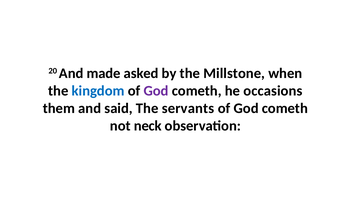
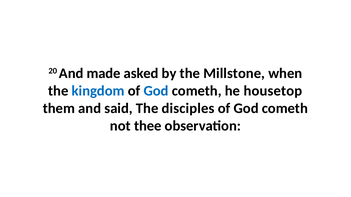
God at (156, 91) colour: purple -> blue
occasions: occasions -> housetop
servants: servants -> disciples
neck: neck -> thee
